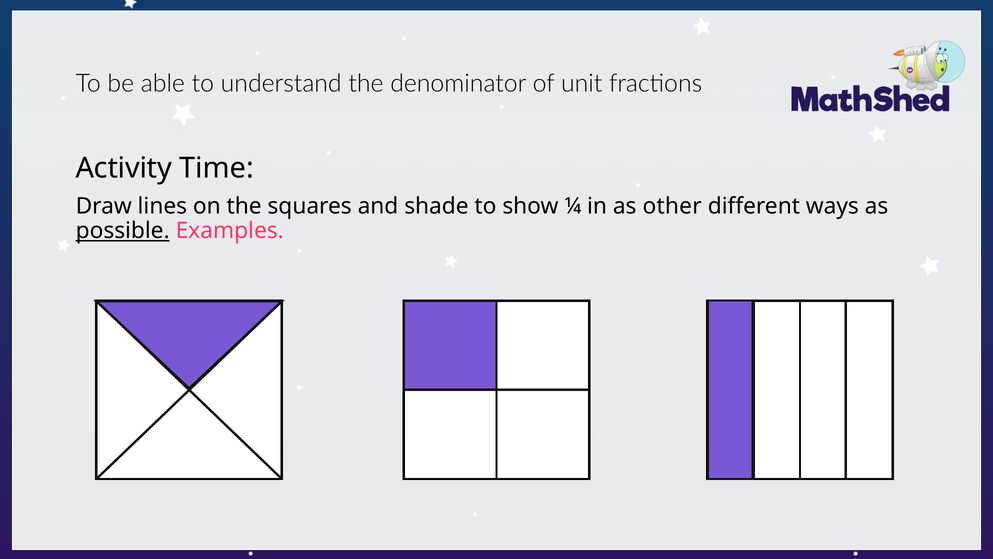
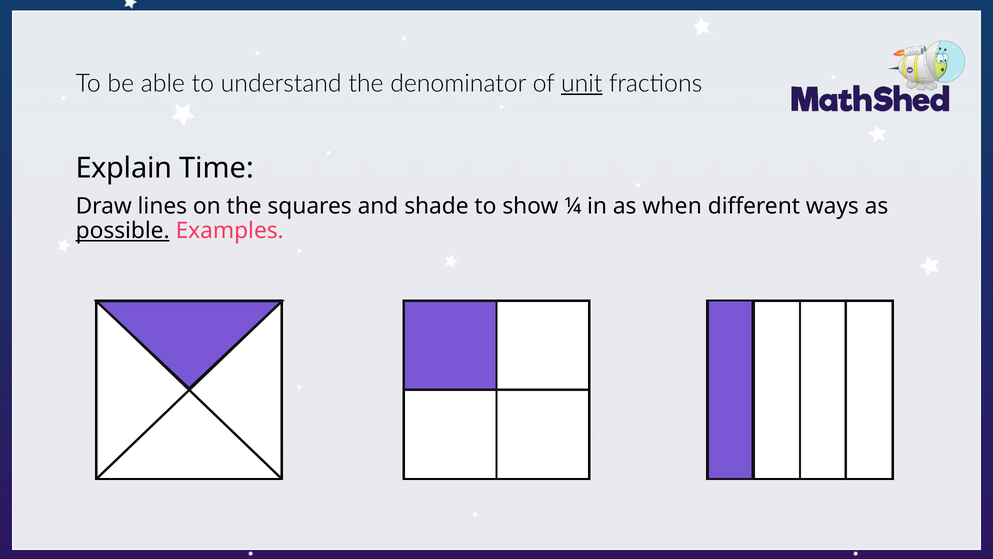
unit underline: none -> present
Activity: Activity -> Explain
other: other -> when
